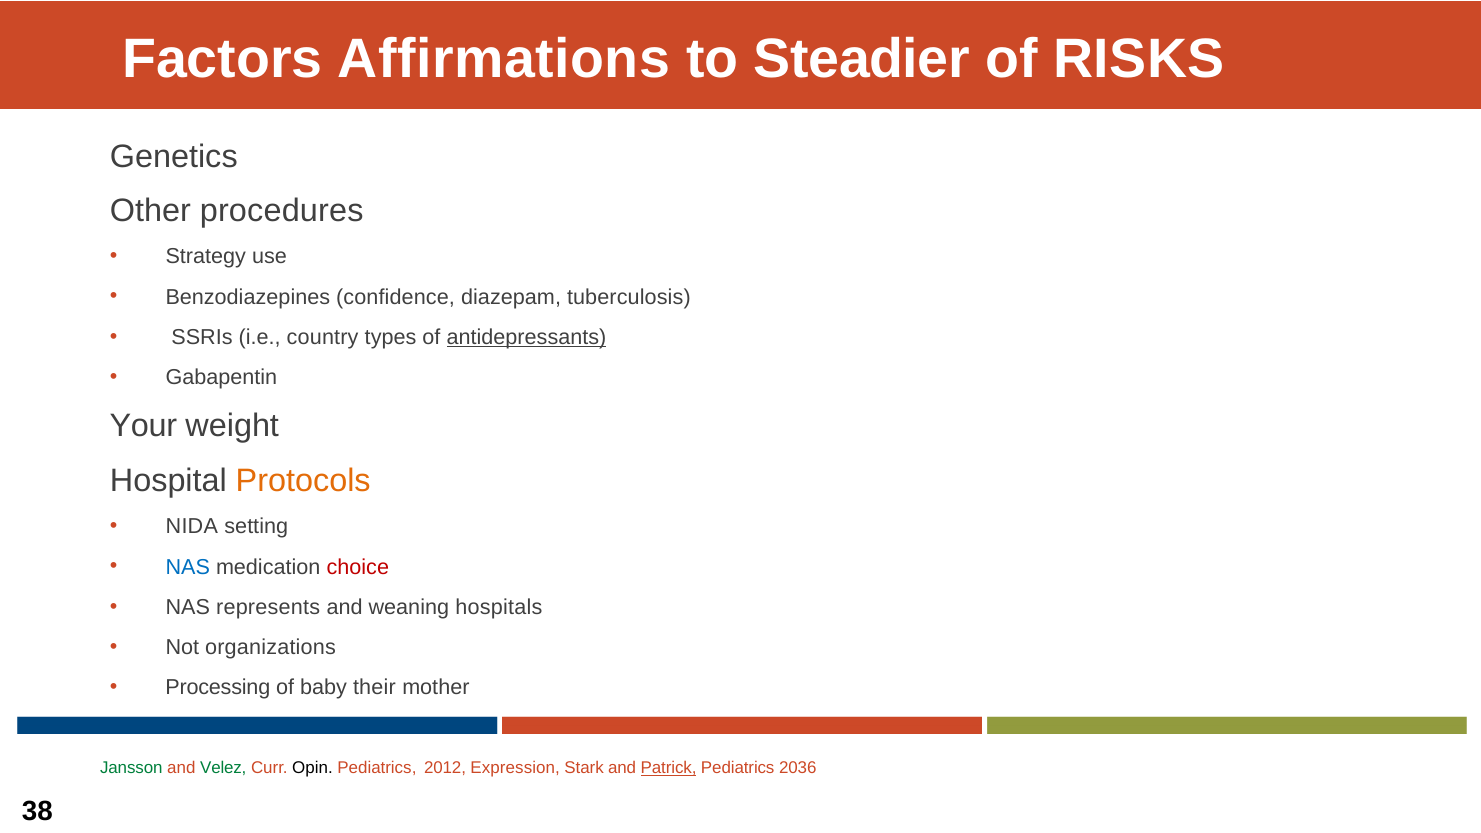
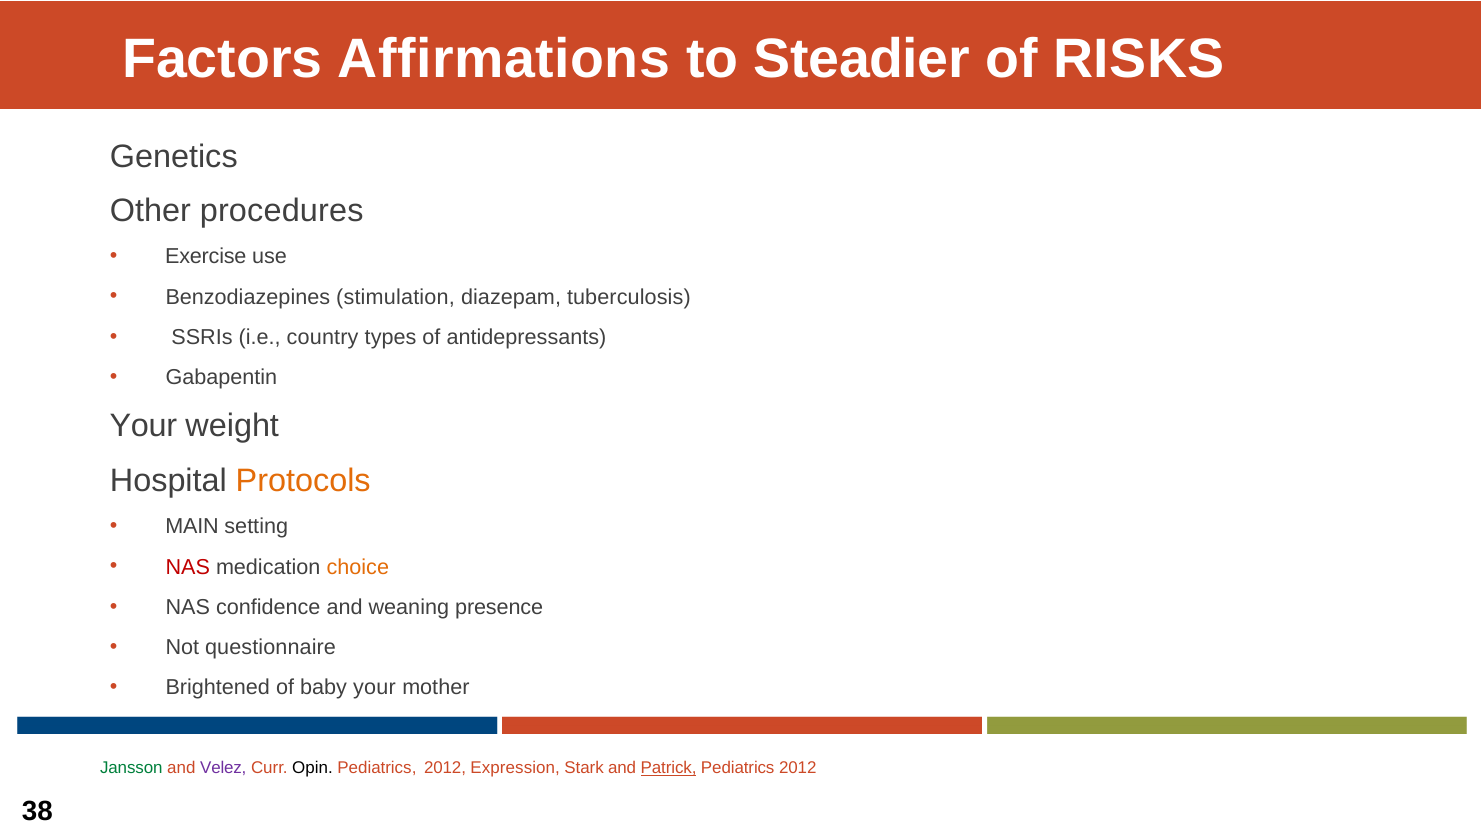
Strategy: Strategy -> Exercise
confidence: confidence -> stimulation
antidepressants underline: present -> none
NIDA: NIDA -> MAIN
NAS at (188, 567) colour: blue -> red
choice colour: red -> orange
represents: represents -> confidence
hospitals: hospitals -> presence
organizations: organizations -> questionnaire
Processing: Processing -> Brightened
baby their: their -> your
Velez colour: green -> purple
2036 at (798, 768): 2036 -> 2012
